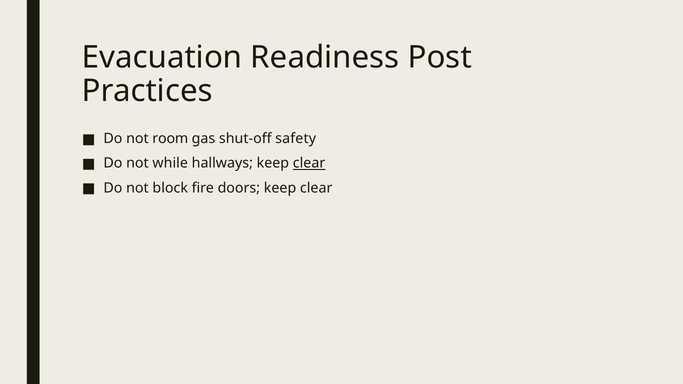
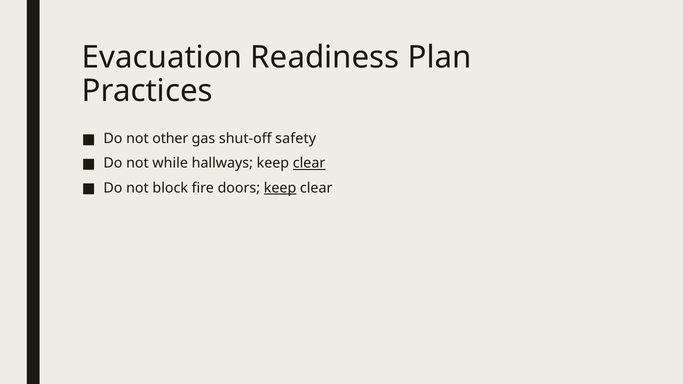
Post: Post -> Plan
room: room -> other
keep at (280, 188) underline: none -> present
